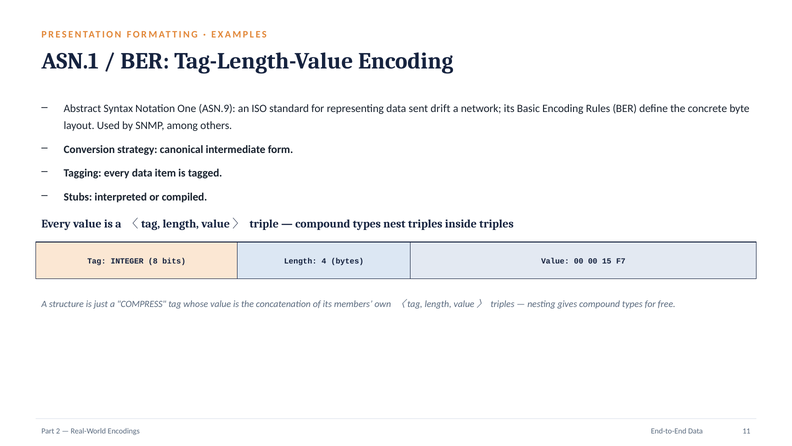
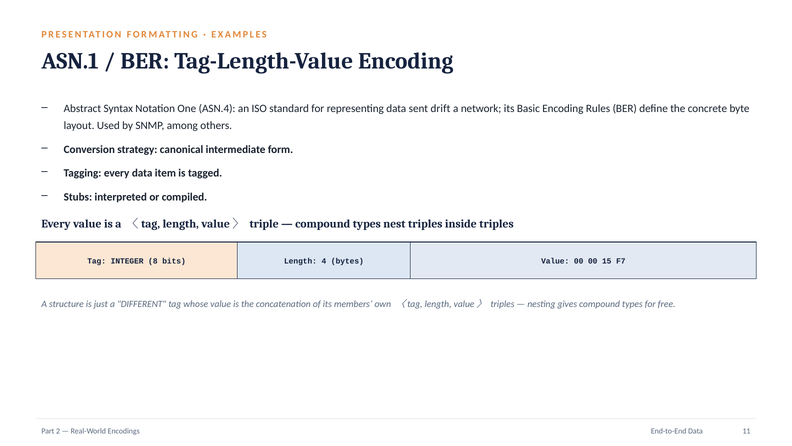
ASN.9: ASN.9 -> ASN.4
COMPRESS: COMPRESS -> DIFFERENT
